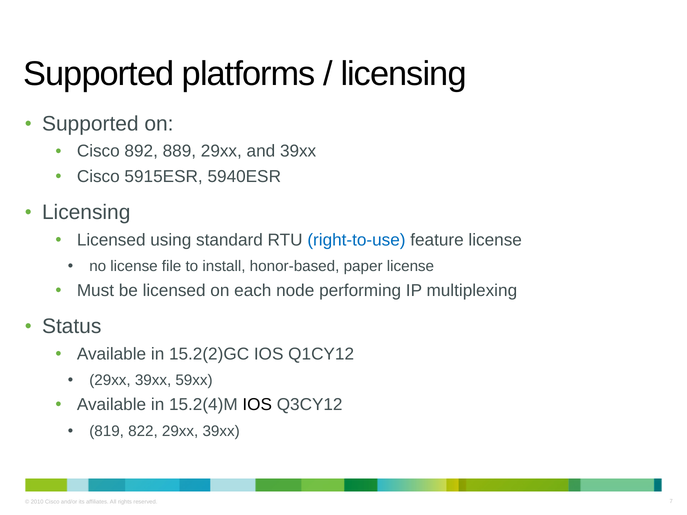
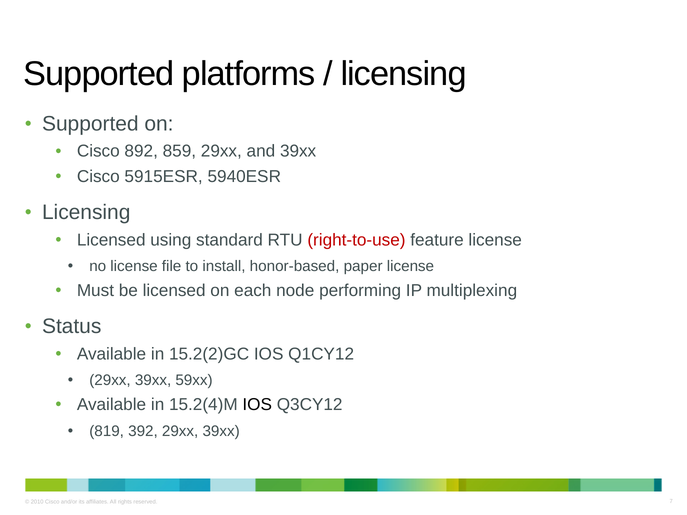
889: 889 -> 859
right-to-use colour: blue -> red
822: 822 -> 392
